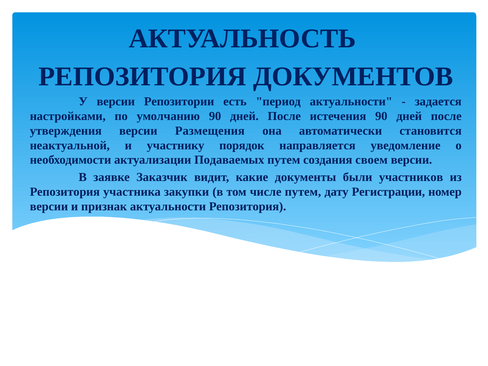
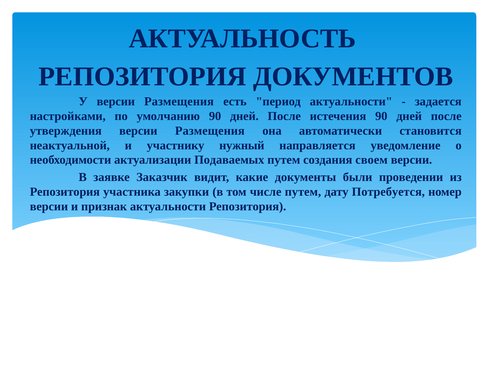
У версии Репозитории: Репозитории -> Размещения
порядок: порядок -> нужный
участников: участников -> проведении
Регистрации: Регистрации -> Потребуется
